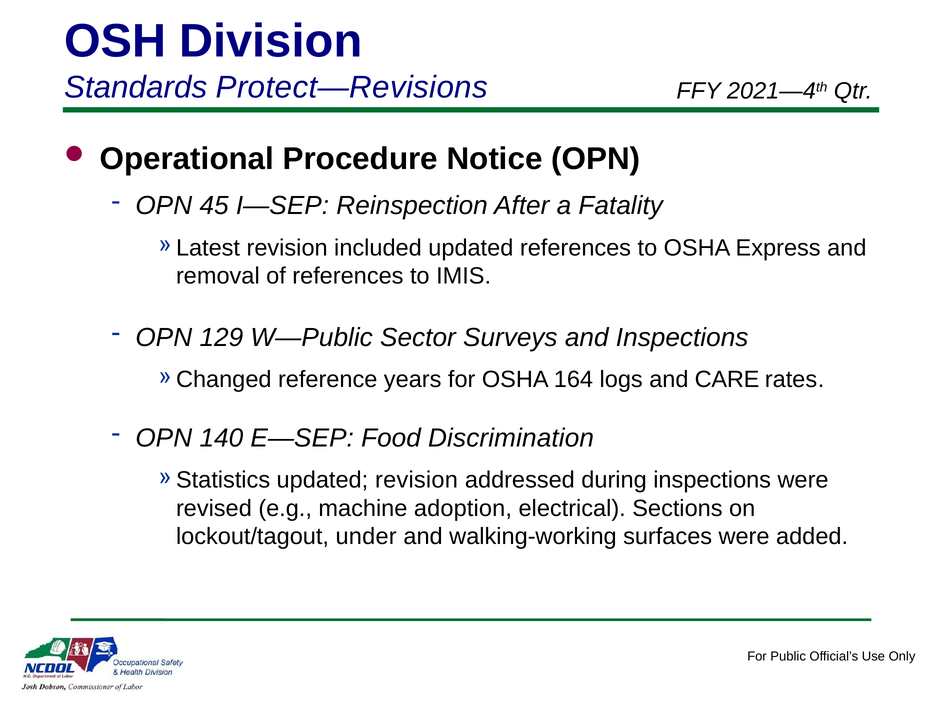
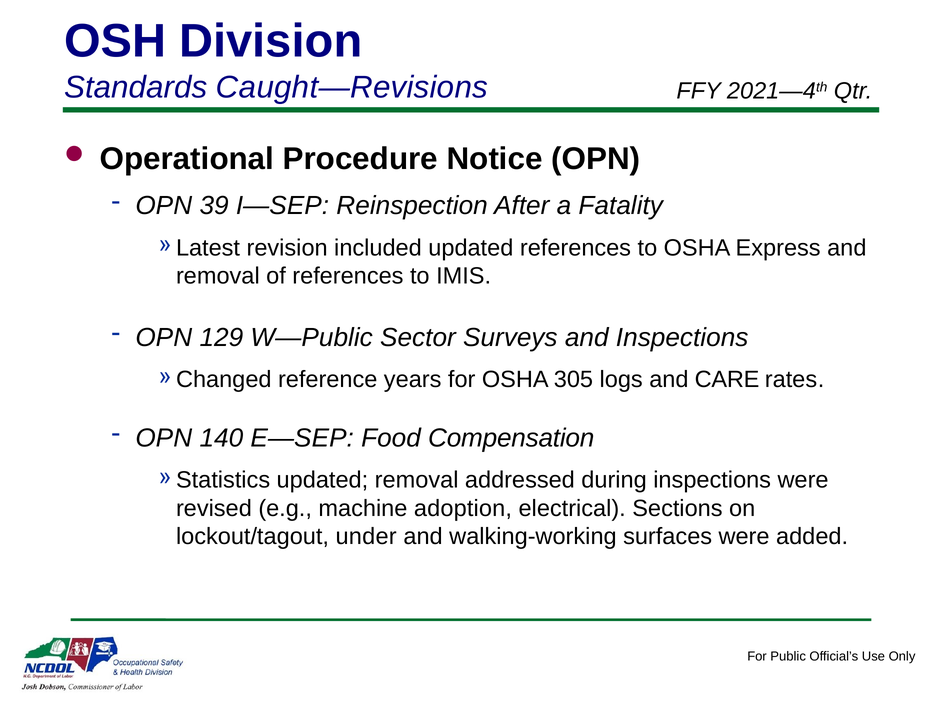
Protect—Revisions: Protect—Revisions -> Caught—Revisions
45: 45 -> 39
164: 164 -> 305
Discrimination: Discrimination -> Compensation
updated revision: revision -> removal
